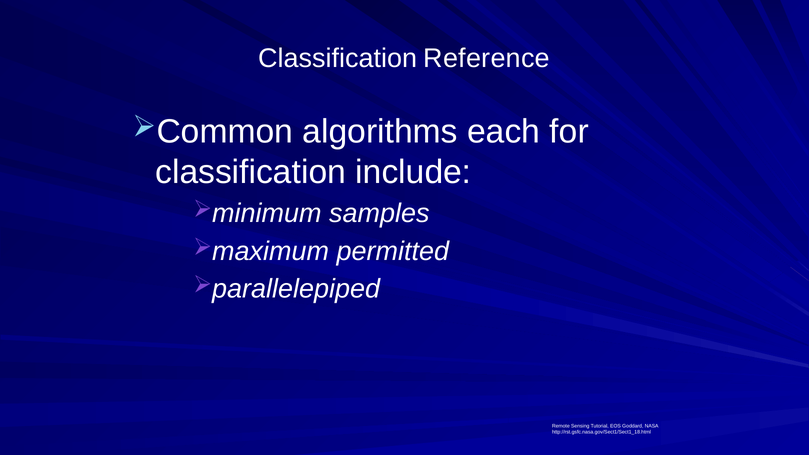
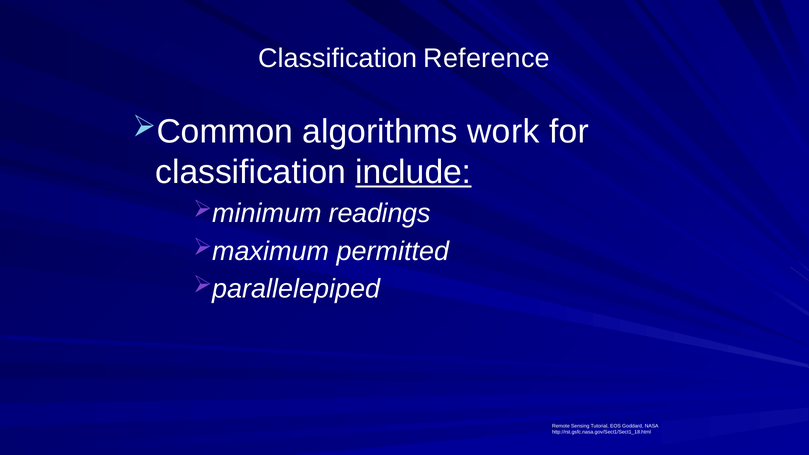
each: each -> work
include underline: none -> present
samples: samples -> readings
